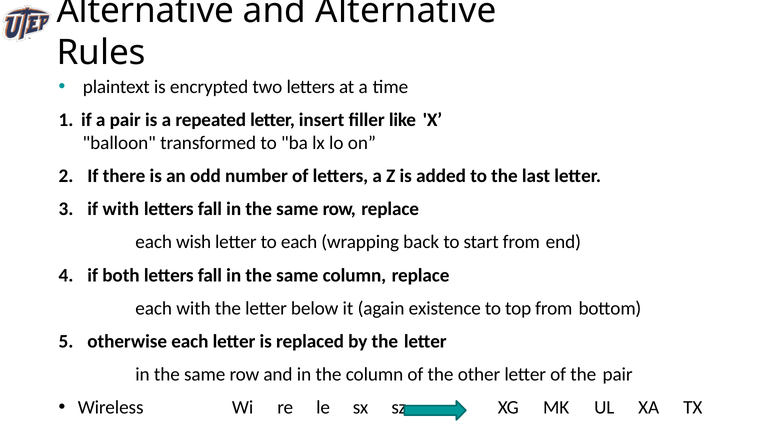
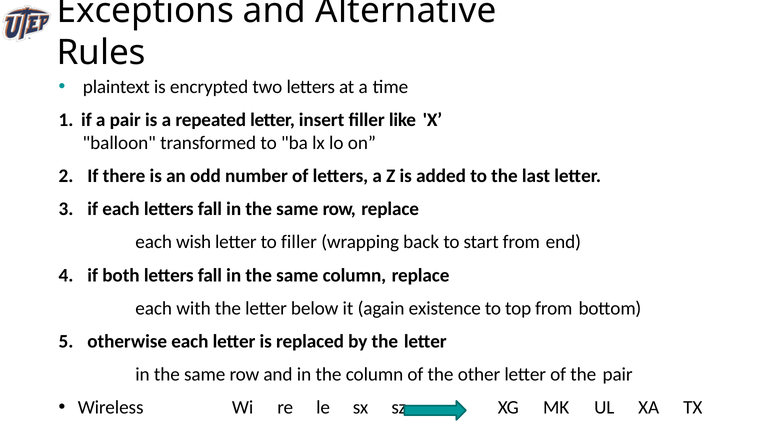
Alternative at (145, 10): Alternative -> Exceptions
if with: with -> each
to each: each -> filler
